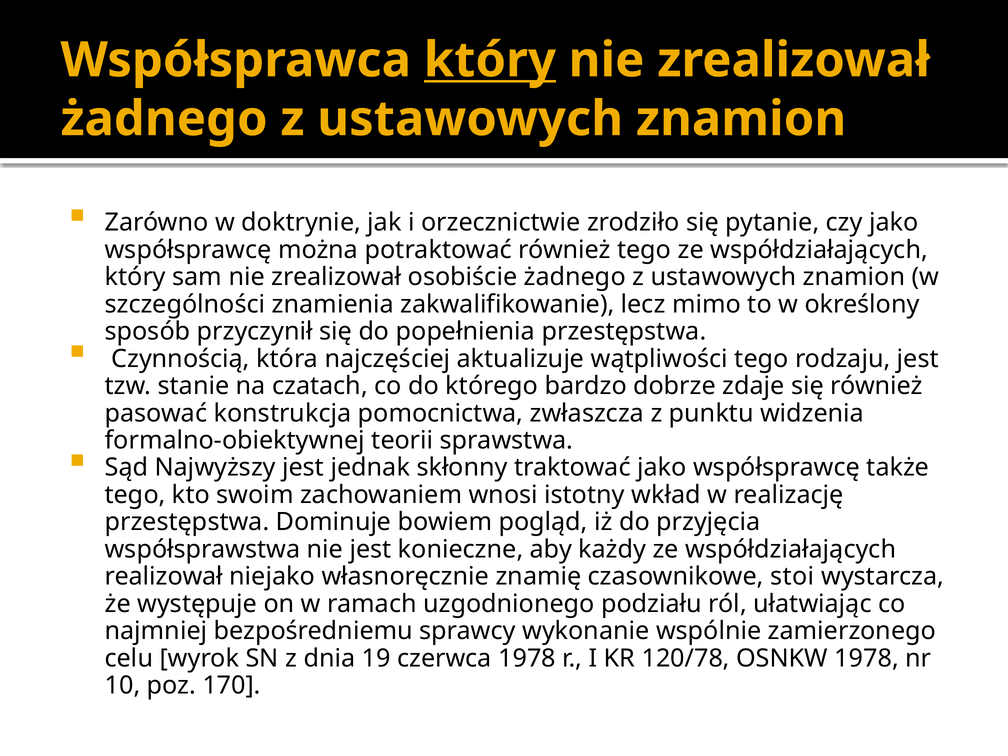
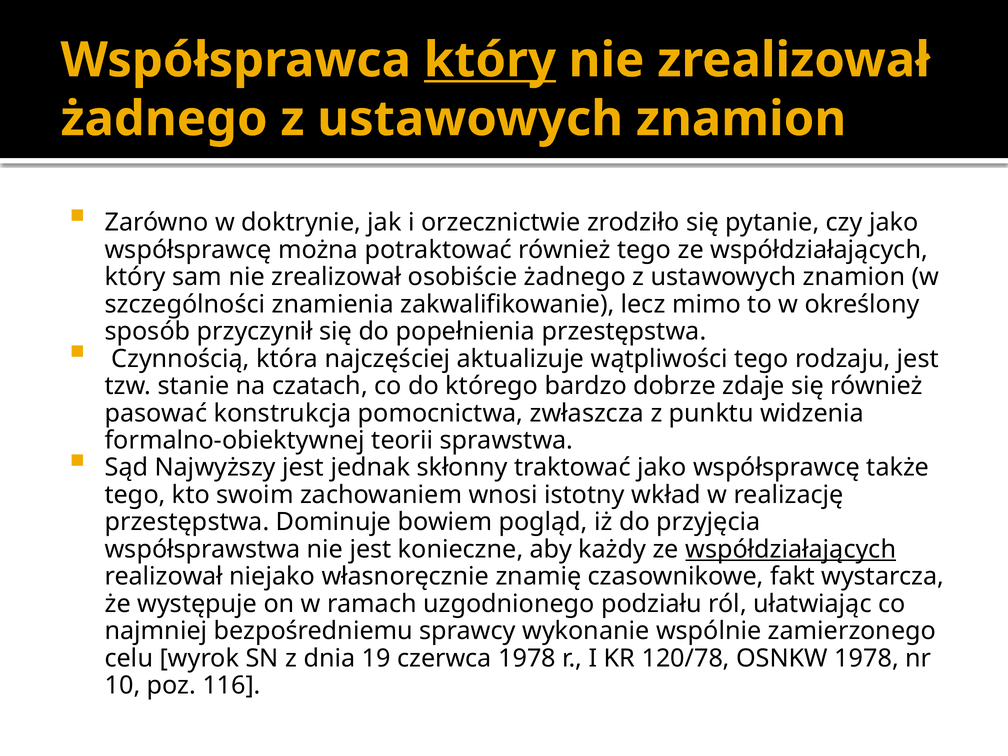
współdziałających at (791, 549) underline: none -> present
stoi: stoi -> fakt
170: 170 -> 116
